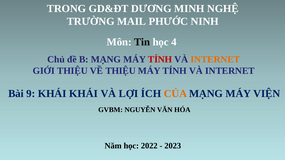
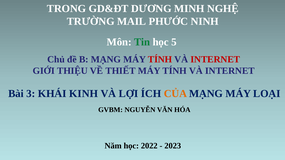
Tin colour: black -> green
4: 4 -> 5
INTERNET at (215, 60) colour: orange -> red
VỀ THIỆU: THIỆU -> THIẾT
9: 9 -> 3
KHÁI KHÁI: KHÁI -> KINH
VIỆN: VIỆN -> LOẠI
